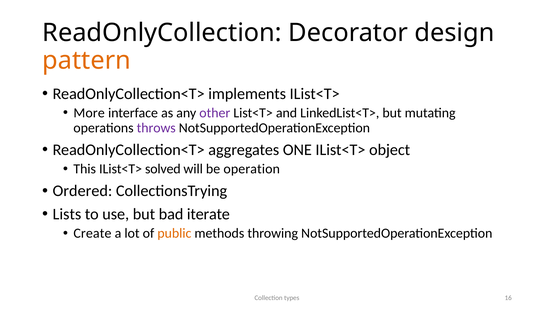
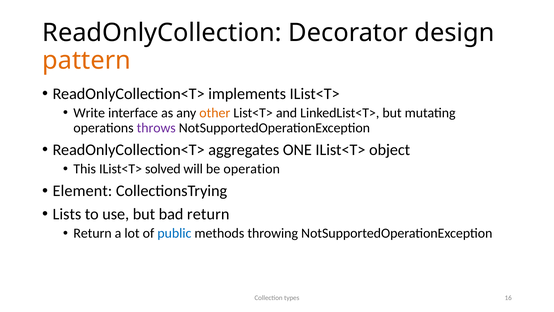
More: More -> Write
other colour: purple -> orange
Ordered: Ordered -> Element
bad iterate: iterate -> return
Create at (92, 233): Create -> Return
public colour: orange -> blue
